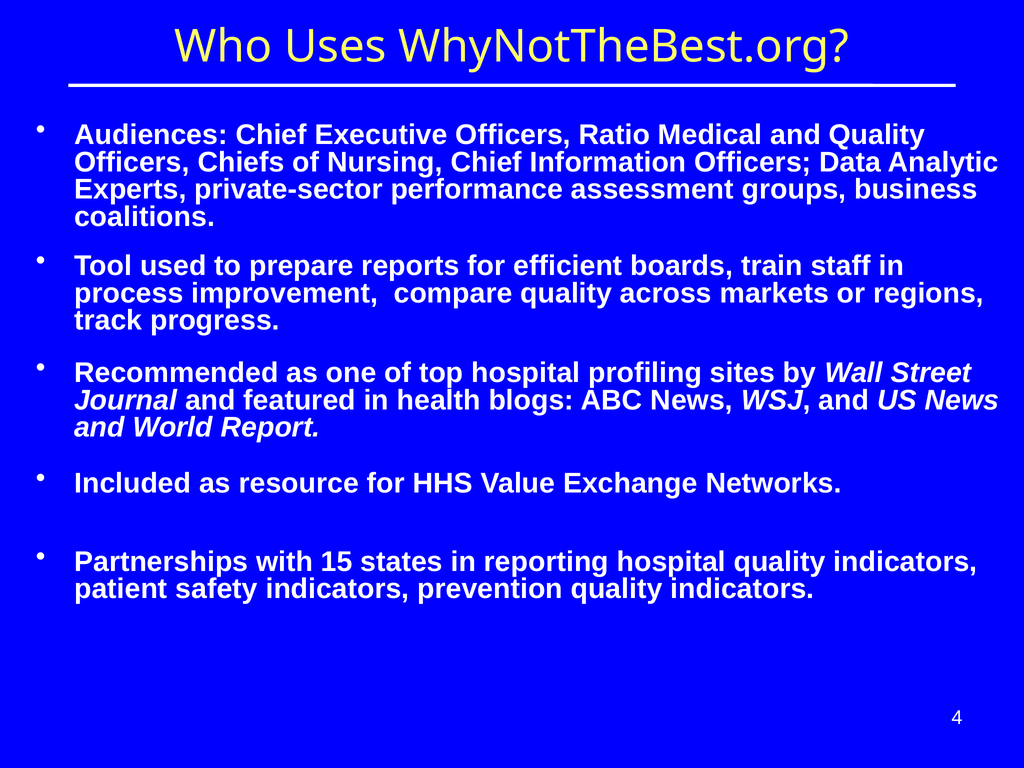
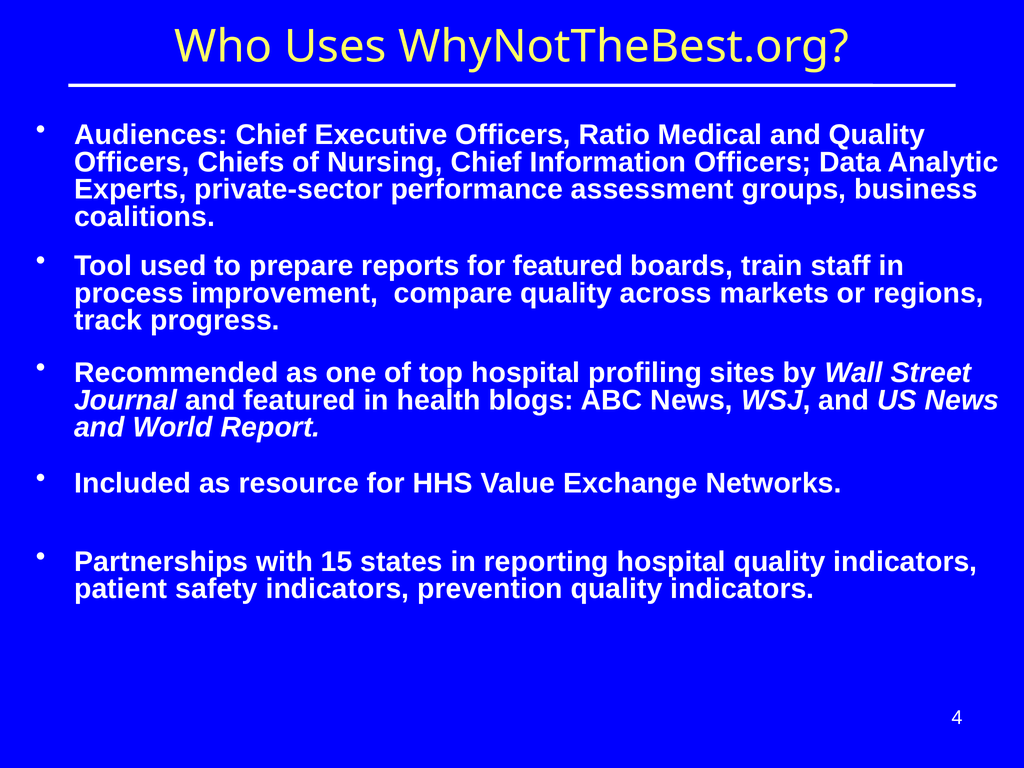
for efficient: efficient -> featured
